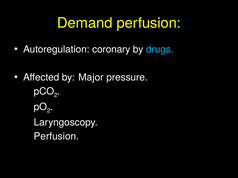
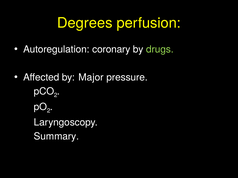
Demand: Demand -> Degrees
drugs colour: light blue -> light green
Perfusion at (56, 137): Perfusion -> Summary
